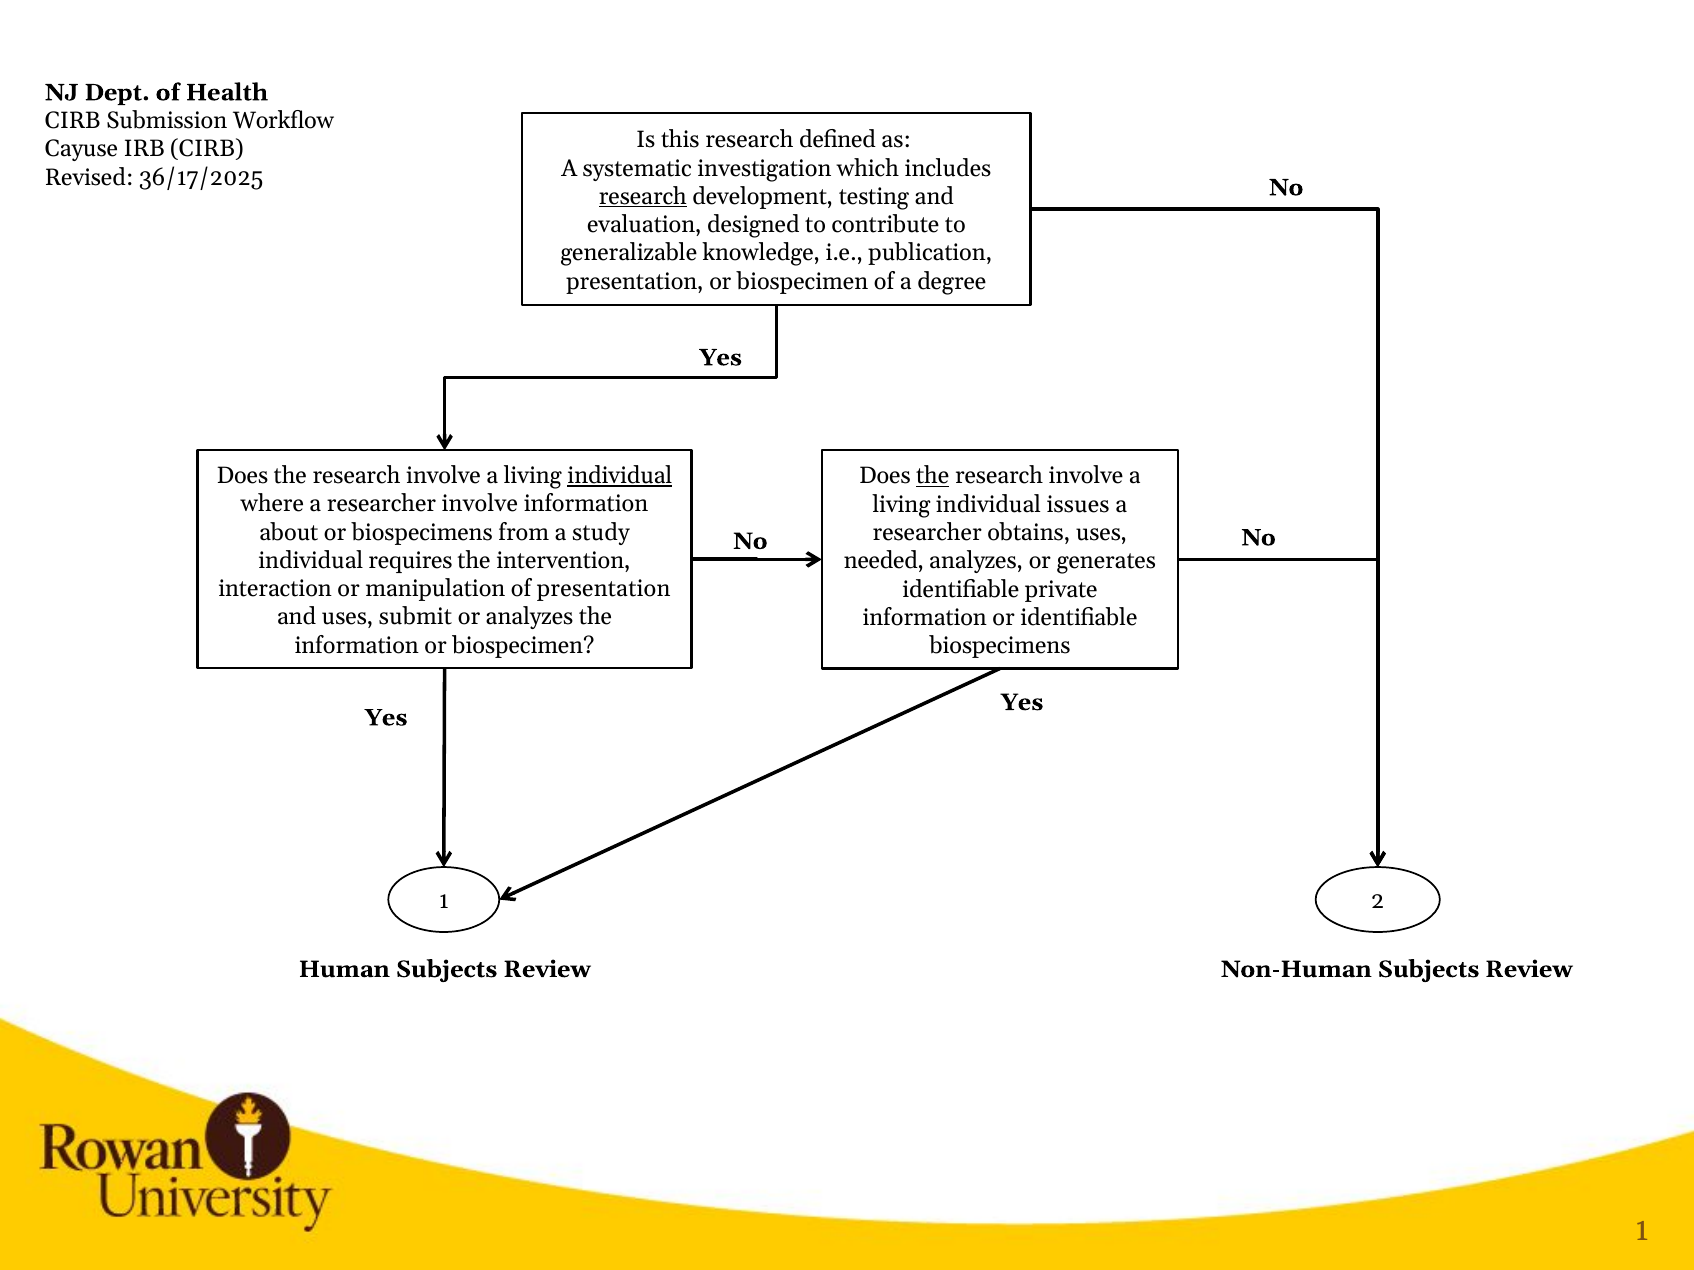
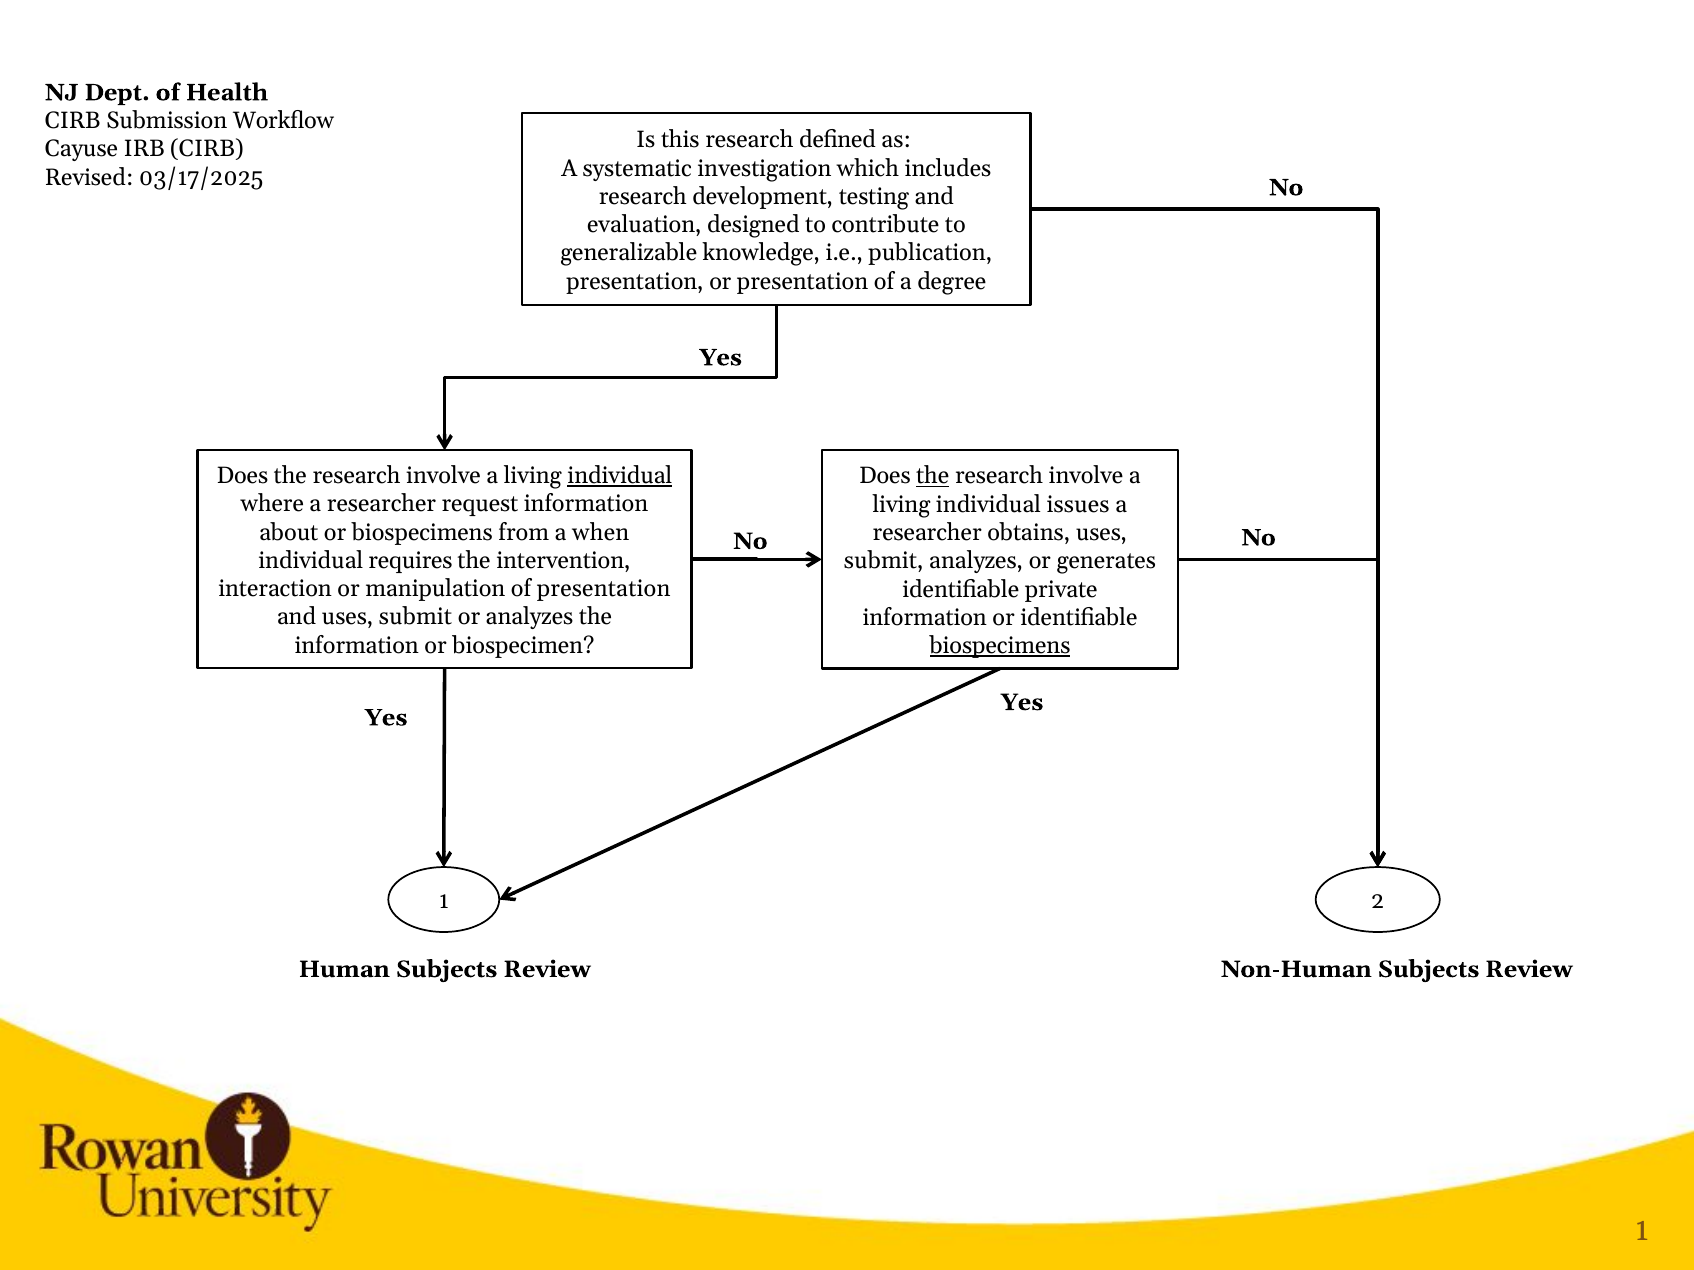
36/17/2025: 36/17/2025 -> 03/17/2025
research at (643, 197) underline: present -> none
presentation or biospecimen: biospecimen -> presentation
researcher involve: involve -> request
study: study -> when
needed at (884, 561): needed -> submit
biospecimens at (1000, 646) underline: none -> present
